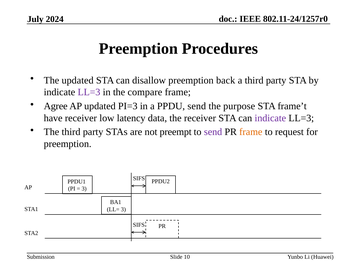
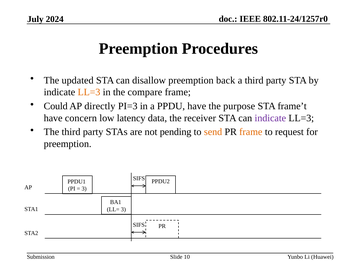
LL=3 at (89, 92) colour: purple -> orange
Agree: Agree -> Could
AP updated: updated -> directly
PPDU send: send -> have
have receiver: receiver -> concern
preempt: preempt -> pending
send at (213, 132) colour: purple -> orange
